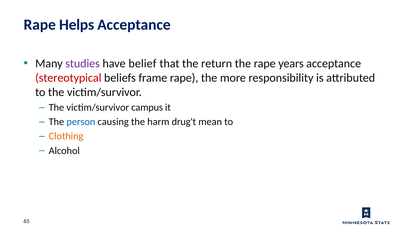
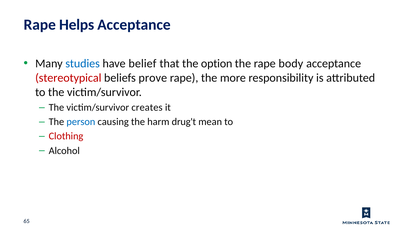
studies colour: purple -> blue
return: return -> option
years: years -> body
frame: frame -> prove
campus: campus -> creates
Clothing colour: orange -> red
